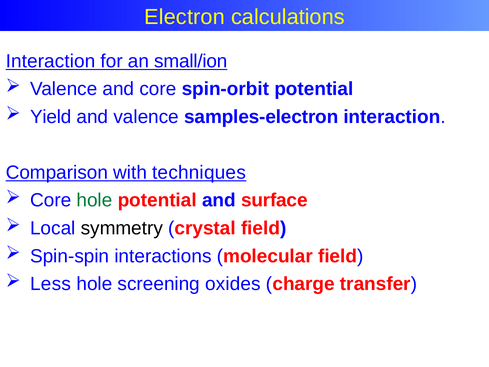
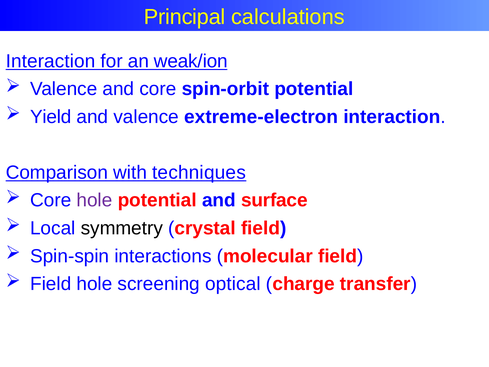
Electron: Electron -> Principal
small/ion: small/ion -> weak/ion
samples-electron: samples-electron -> extreme-electron
hole at (94, 200) colour: green -> purple
Less at (51, 284): Less -> Field
oxides: oxides -> optical
